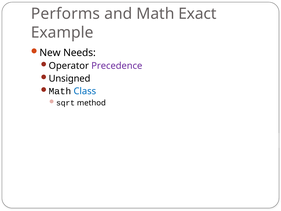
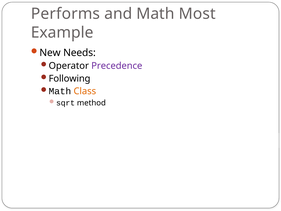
Exact: Exact -> Most
Unsigned: Unsigned -> Following
Class colour: blue -> orange
